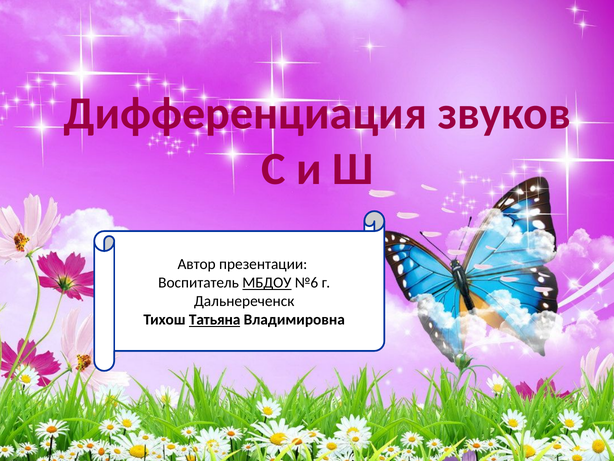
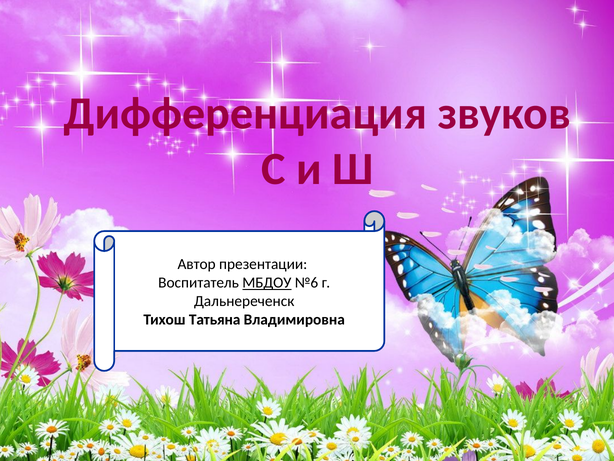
Татьяна underline: present -> none
